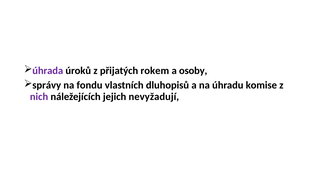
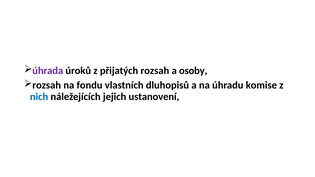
přijatých rokem: rokem -> rozsah
správy at (47, 85): správy -> rozsah
nich colour: purple -> blue
nevyžadují: nevyžadují -> ustanovení
